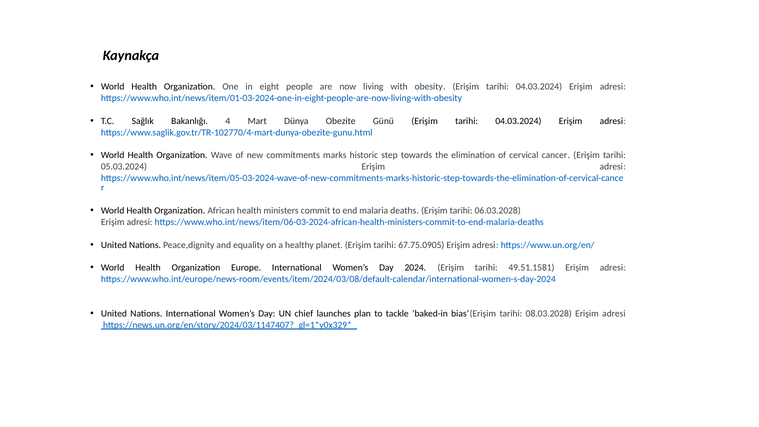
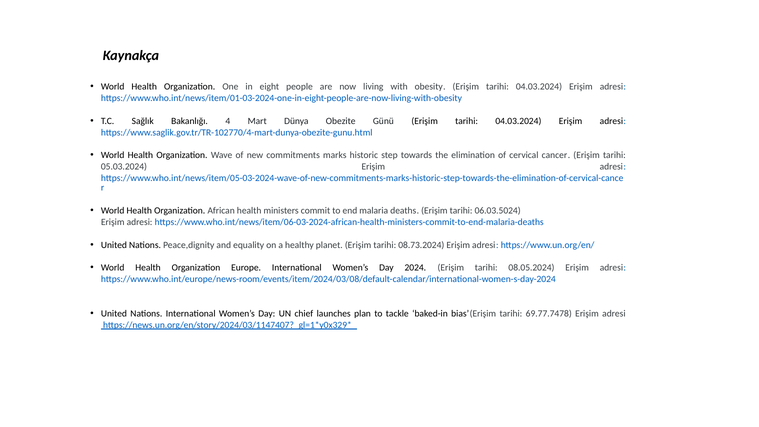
06.03.2028: 06.03.2028 -> 06.03.5024
67.75.0905: 67.75.0905 -> 08.73.2024
49.51.1581: 49.51.1581 -> 08.05.2024
08.03.2028: 08.03.2028 -> 69.77.7478
